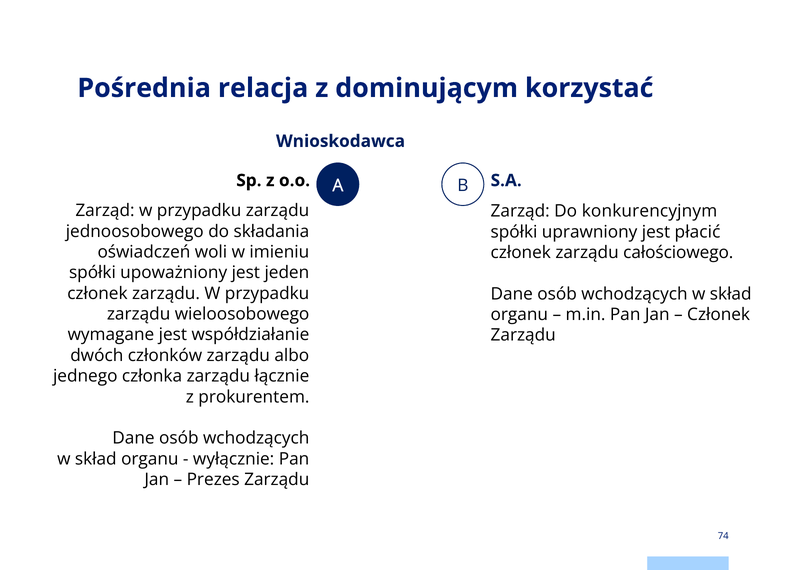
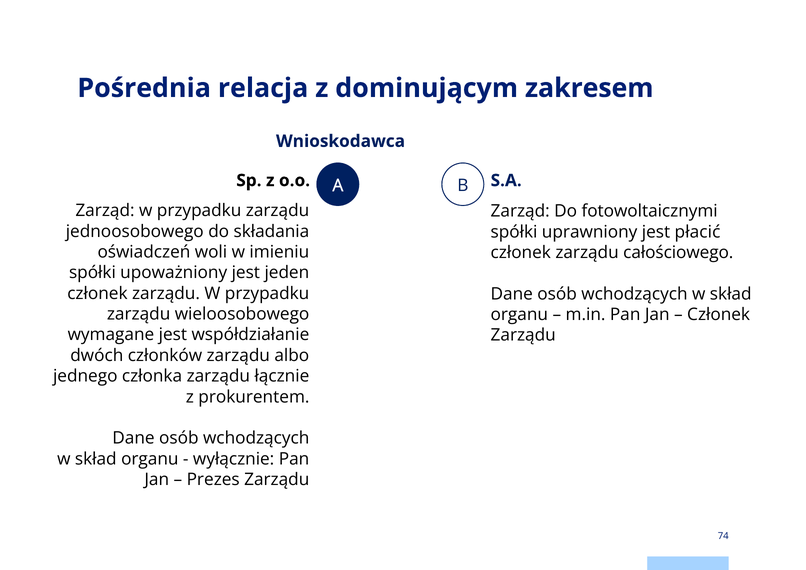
korzystać: korzystać -> zakresem
konkurencyjnym: konkurencyjnym -> fotowoltaicznymi
